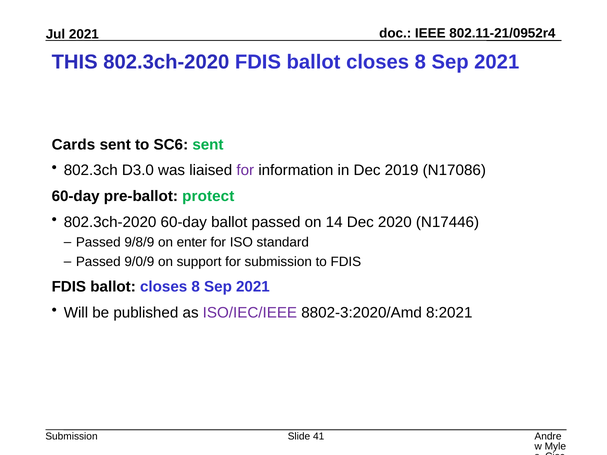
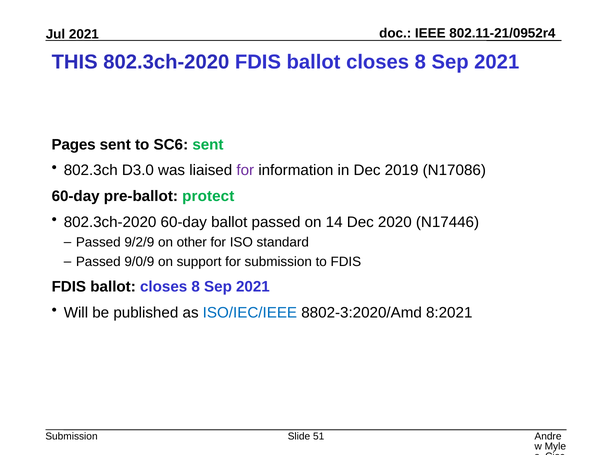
Cards: Cards -> Pages
9/8/9: 9/8/9 -> 9/2/9
enter: enter -> other
ISO/IEC/IEEE colour: purple -> blue
41: 41 -> 51
